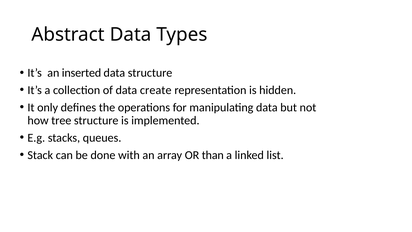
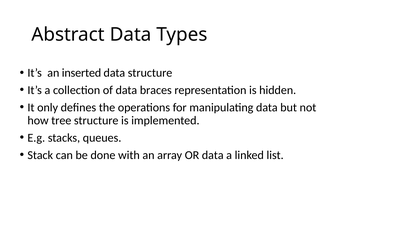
create: create -> braces
OR than: than -> data
